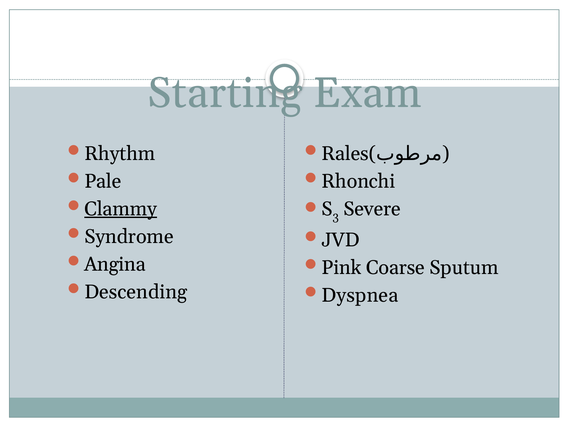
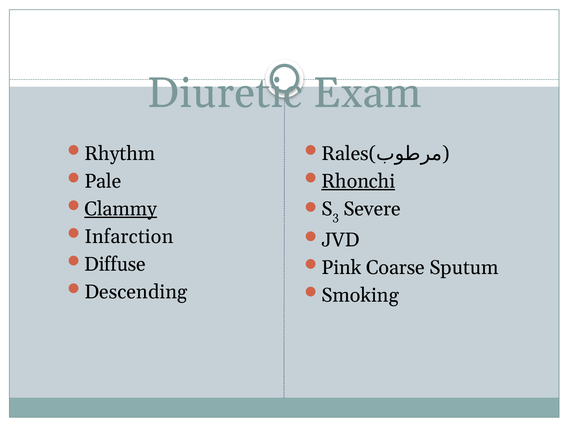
Starting: Starting -> Diuretic
Rhonchi underline: none -> present
Syndrome: Syndrome -> Infarction
Angina: Angina -> Diffuse
Dyspnea: Dyspnea -> Smoking
